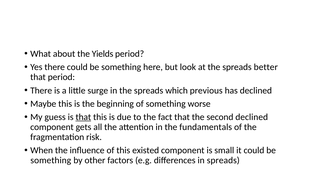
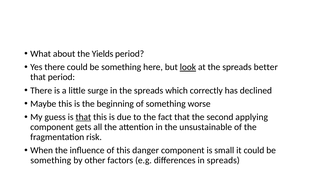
look underline: none -> present
previous: previous -> correctly
second declined: declined -> applying
fundamentals: fundamentals -> unsustainable
existed: existed -> danger
